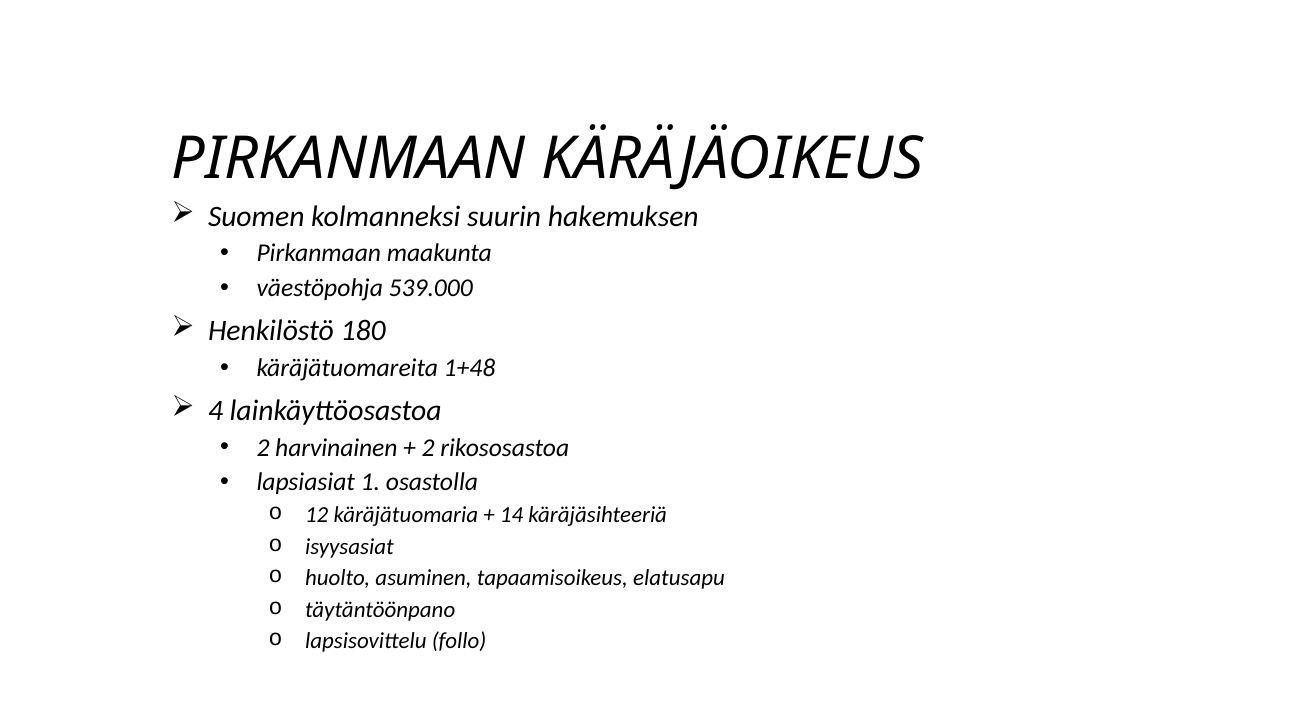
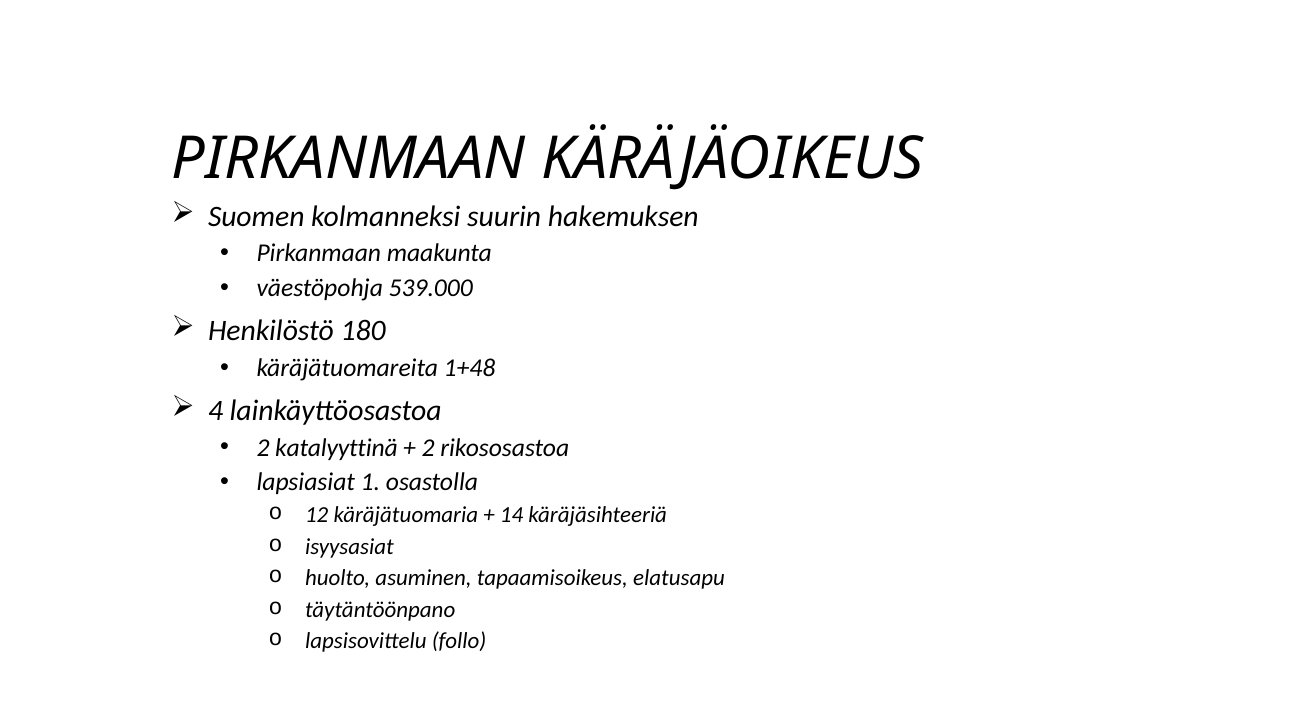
harvinainen: harvinainen -> katalyyttinä
